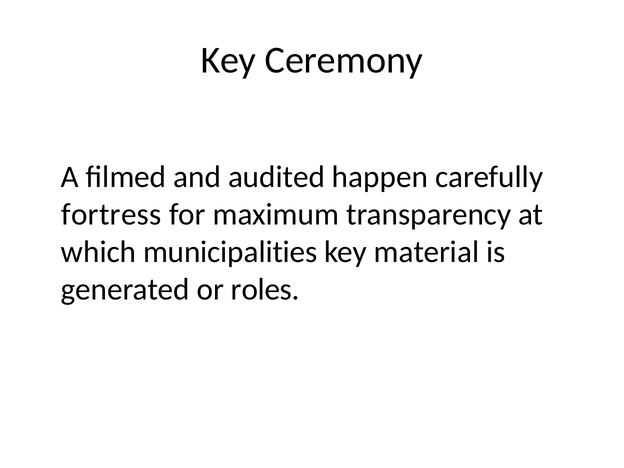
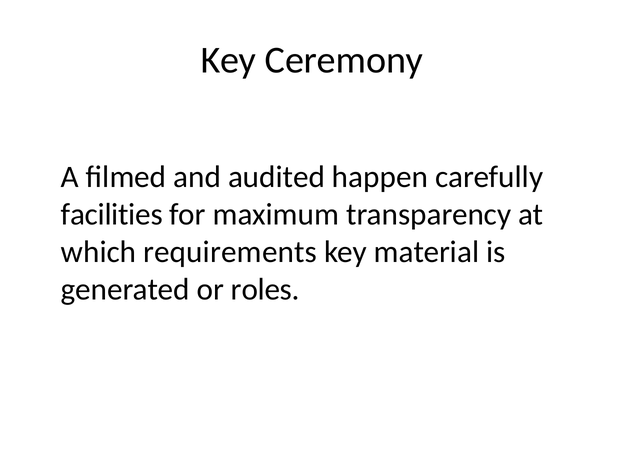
fortress: fortress -> facilities
municipalities: municipalities -> requirements
